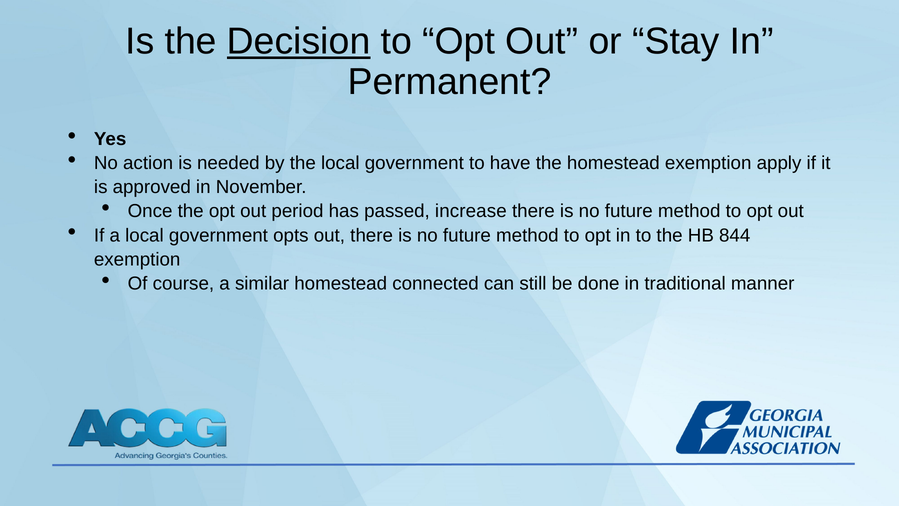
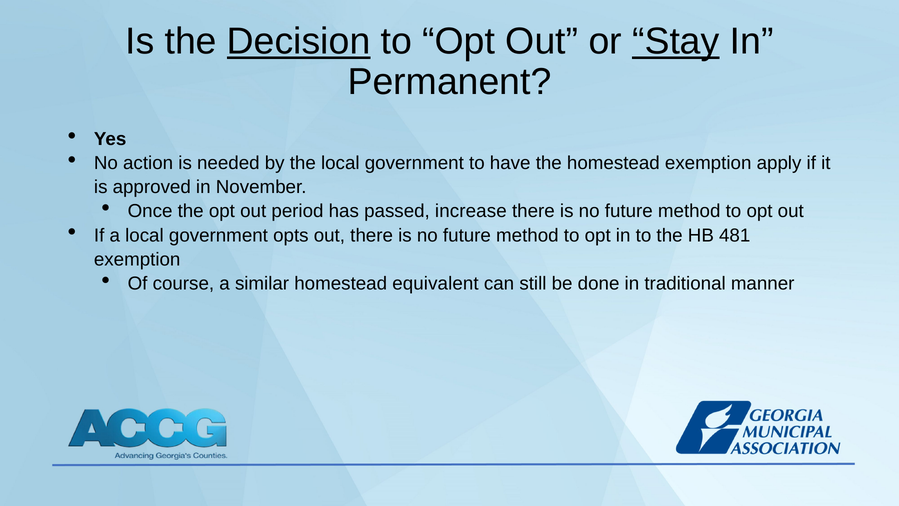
Stay underline: none -> present
844: 844 -> 481
connected: connected -> equivalent
